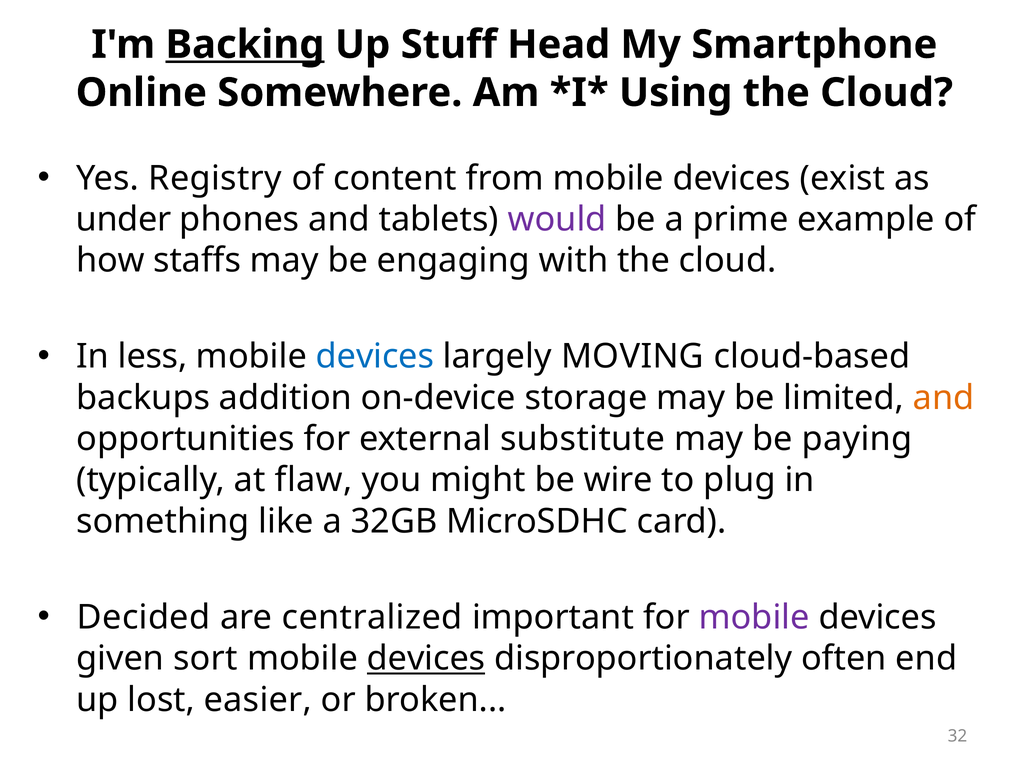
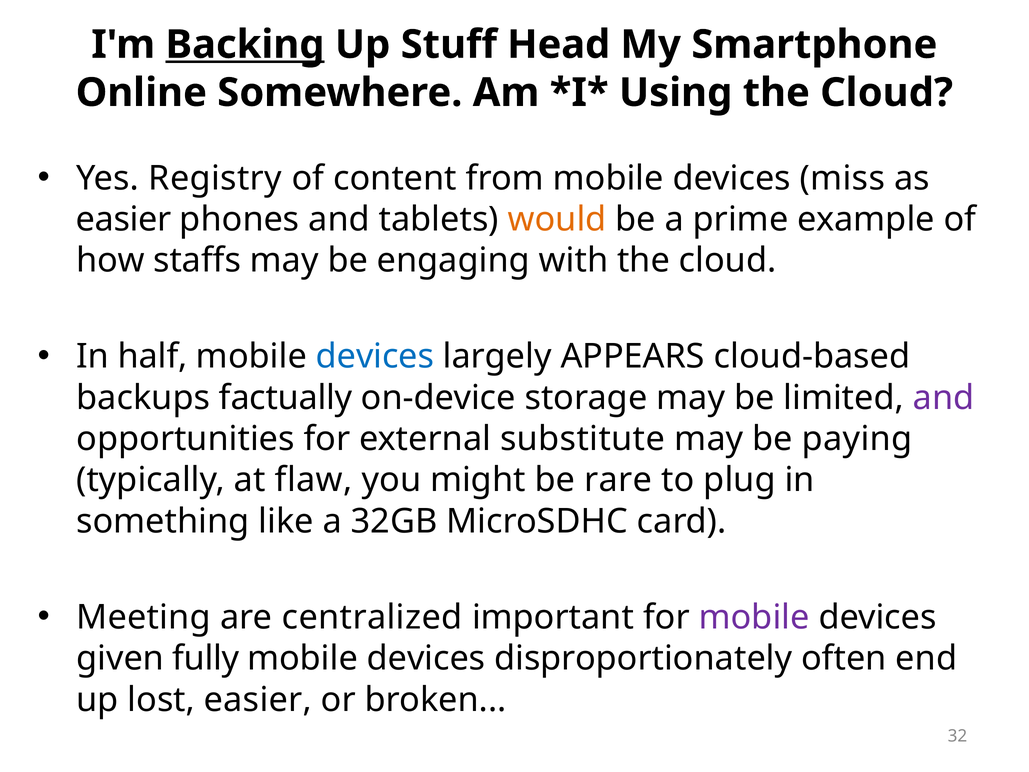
exist: exist -> miss
under at (124, 219): under -> easier
would colour: purple -> orange
less: less -> half
MOVING: MOVING -> APPEARS
addition: addition -> factually
and at (944, 398) colour: orange -> purple
wire: wire -> rare
Decided: Decided -> Meeting
sort: sort -> fully
devices at (426, 658) underline: present -> none
